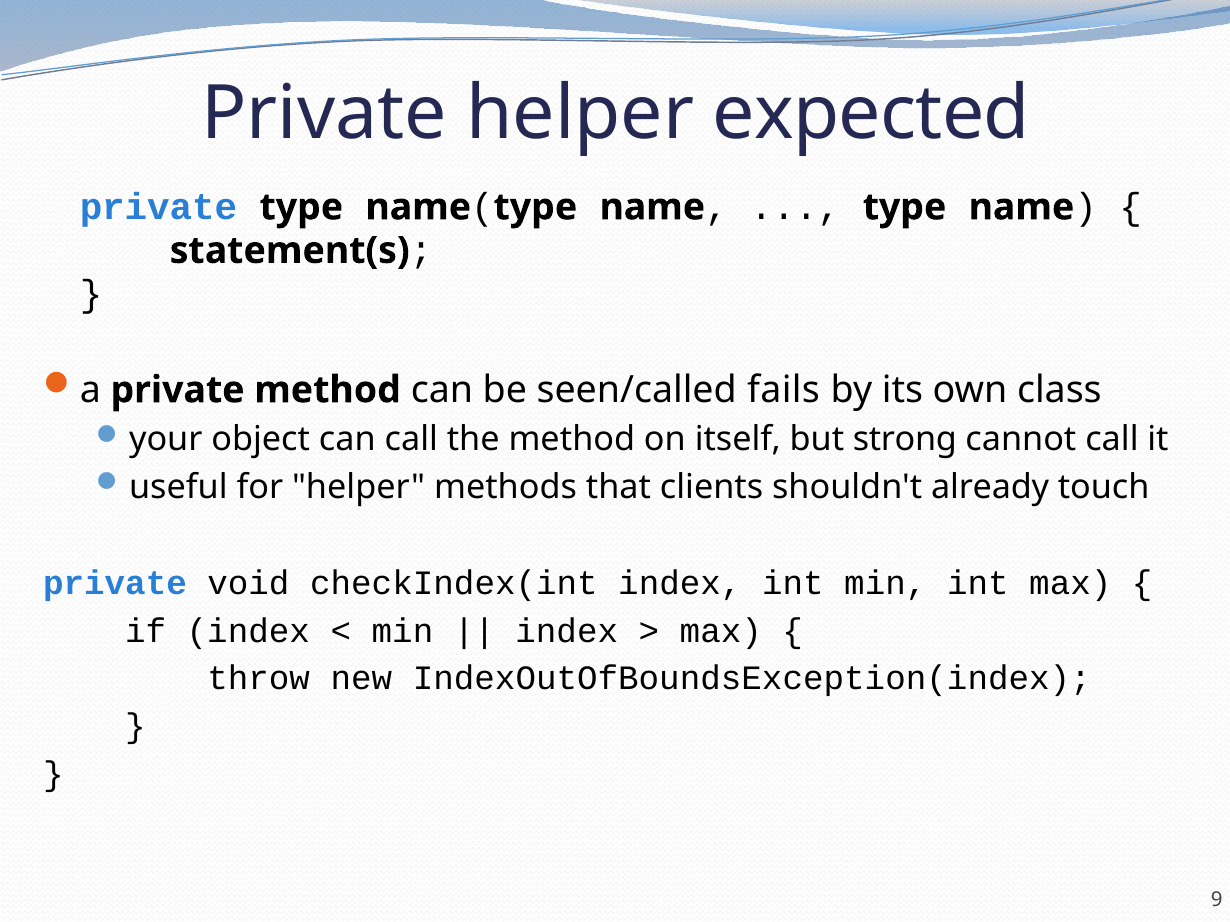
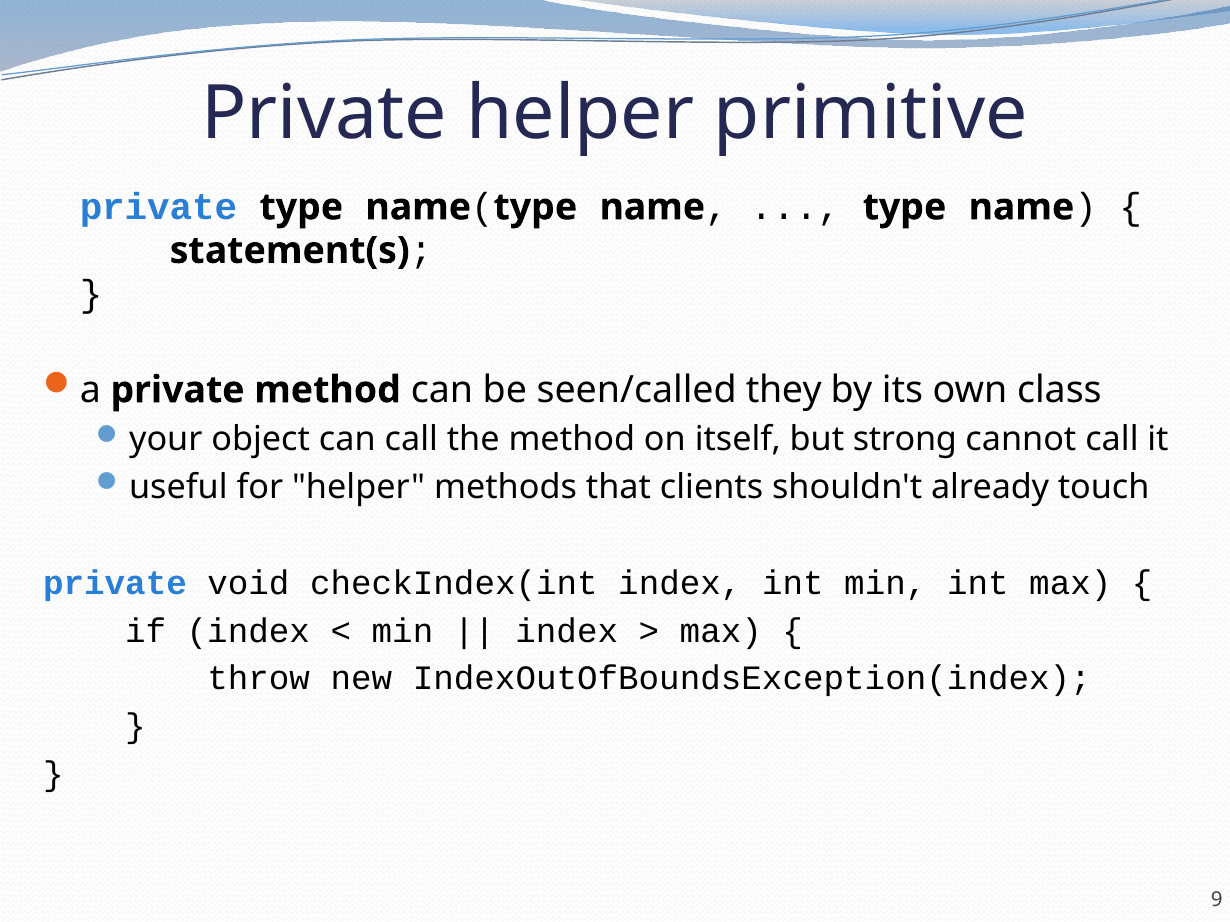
expected: expected -> primitive
fails: fails -> they
